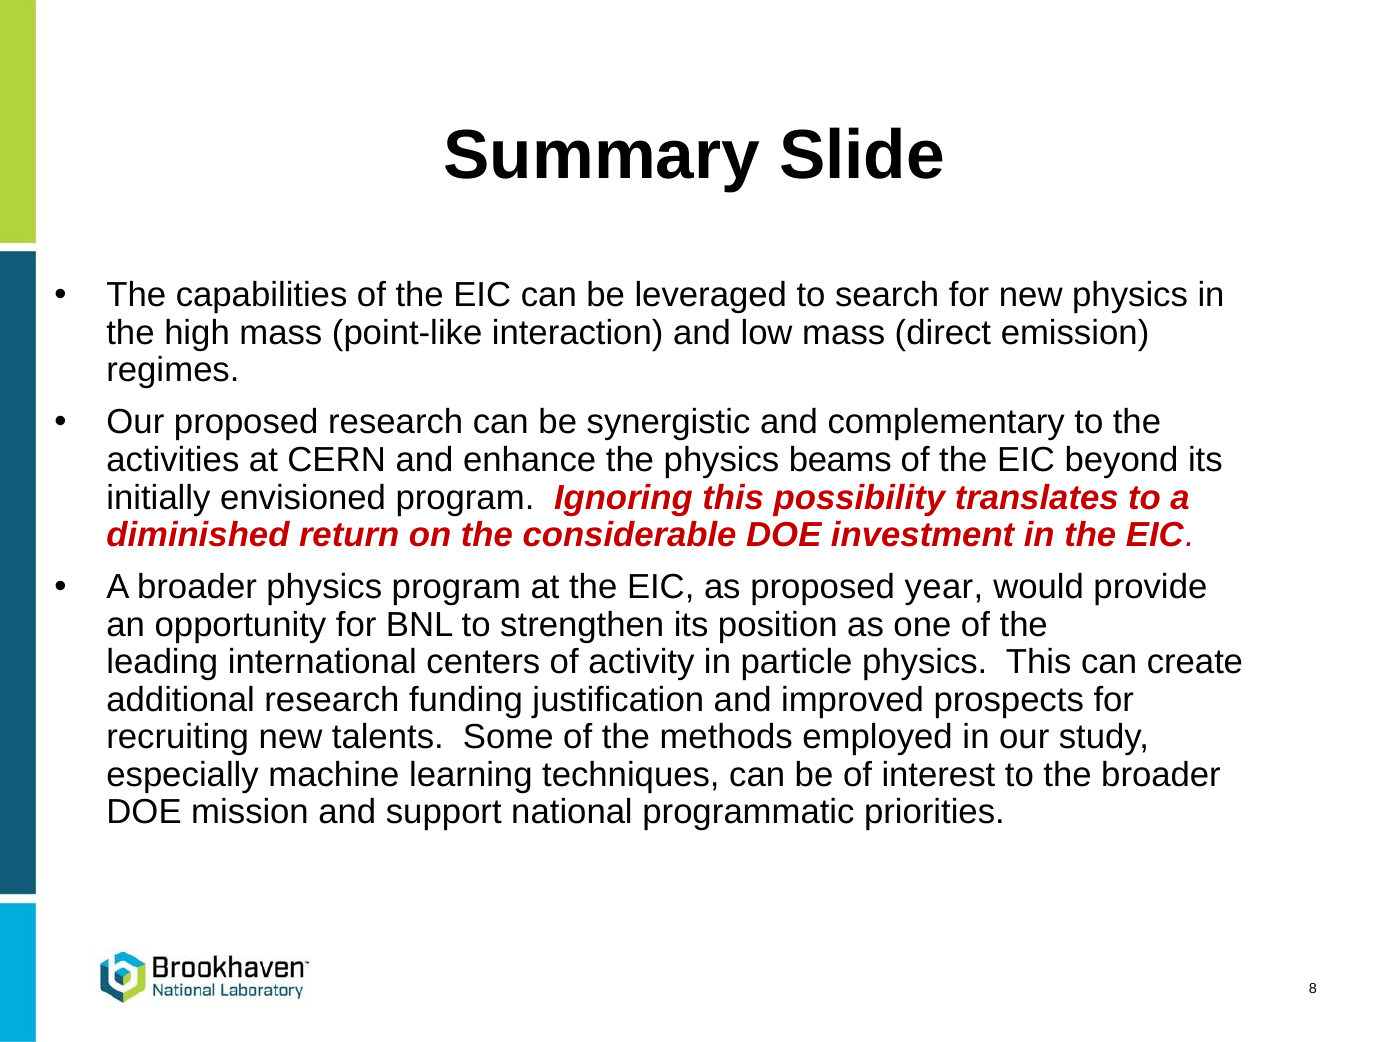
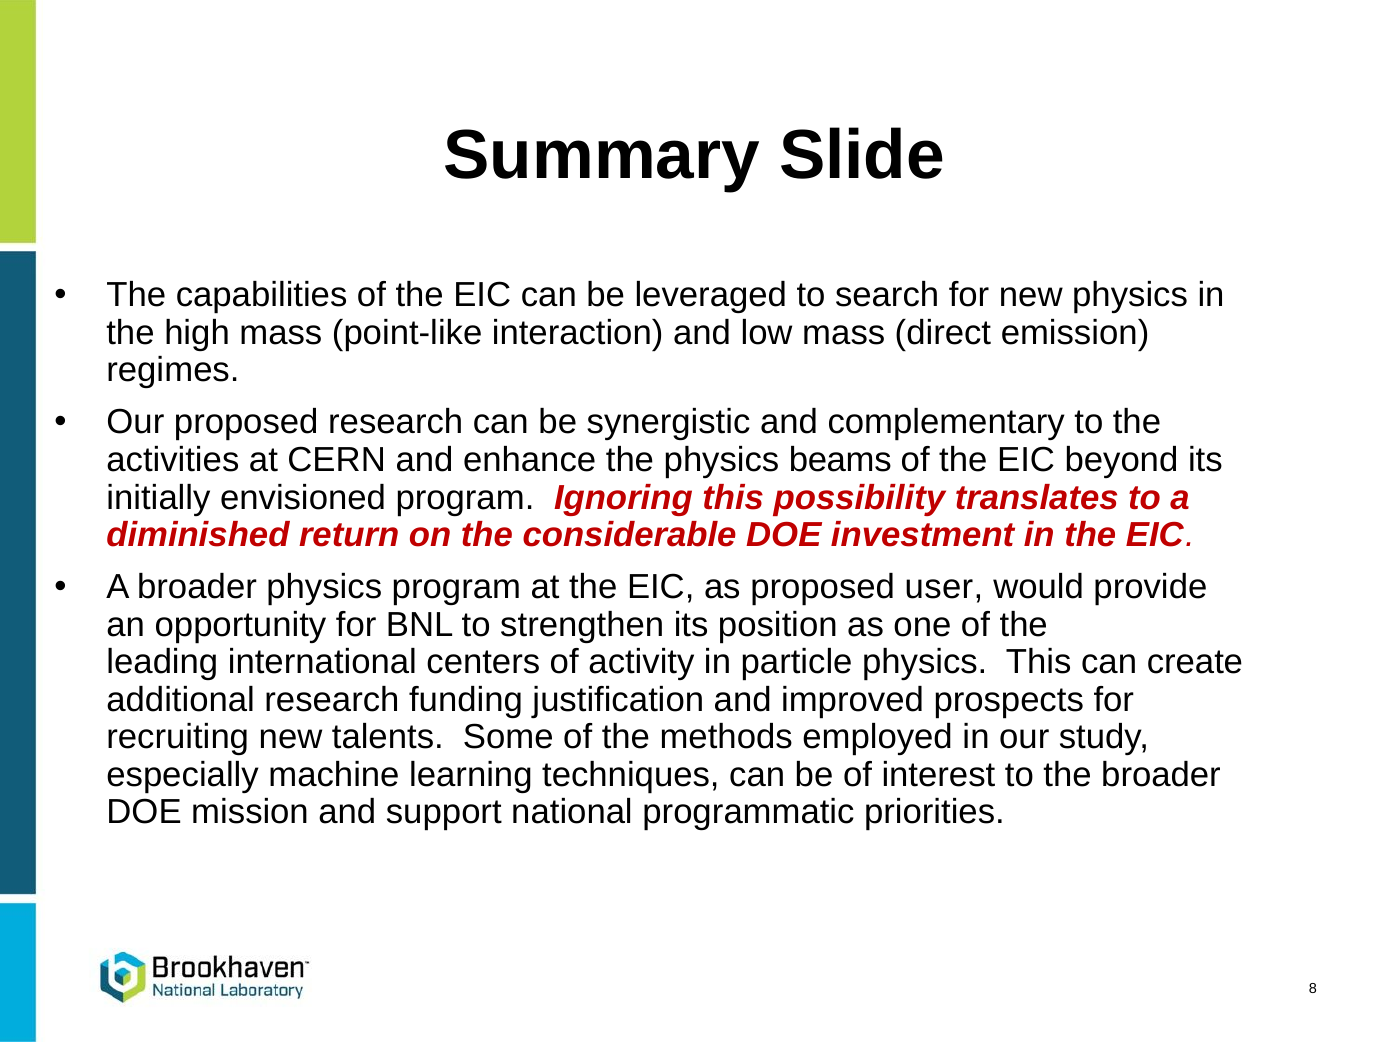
year: year -> user
